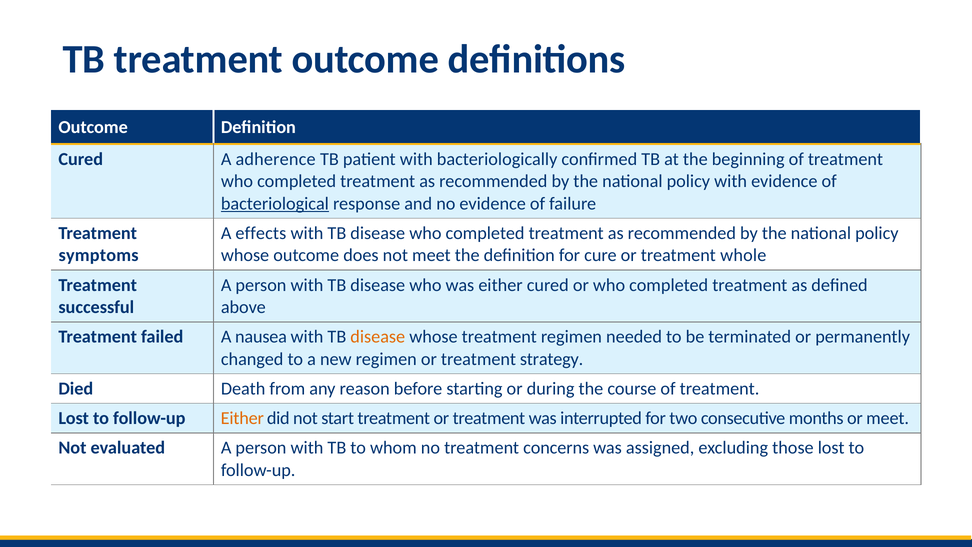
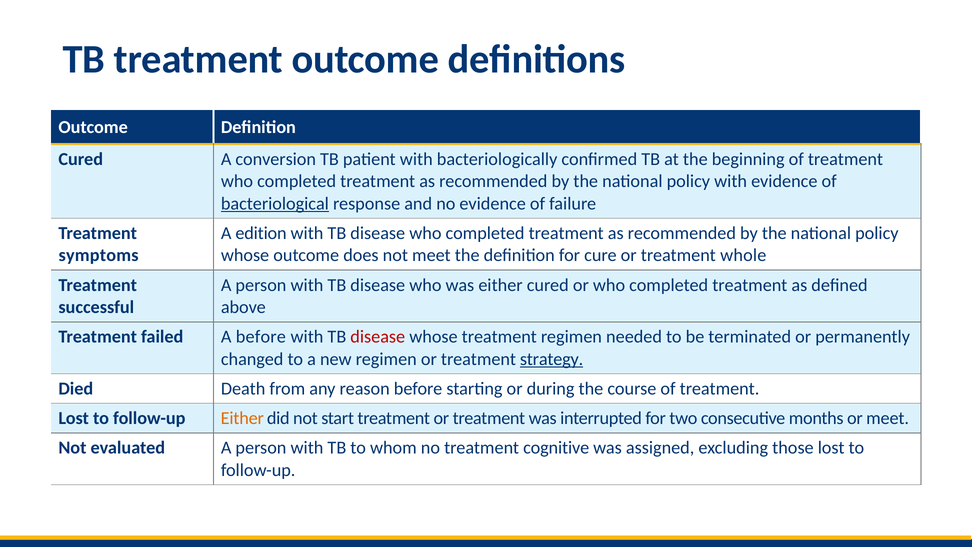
adherence: adherence -> conversion
effects: effects -> edition
A nausea: nausea -> before
disease at (378, 337) colour: orange -> red
strategy underline: none -> present
concerns: concerns -> cognitive
